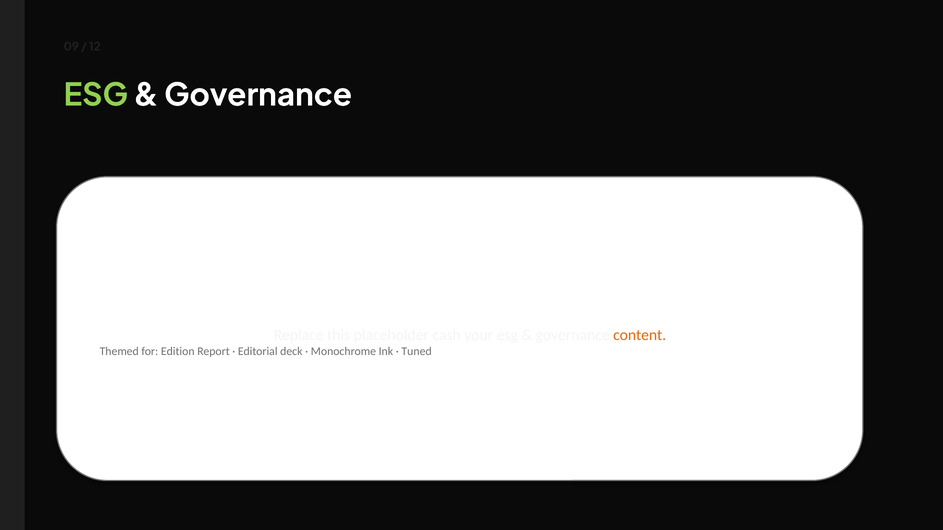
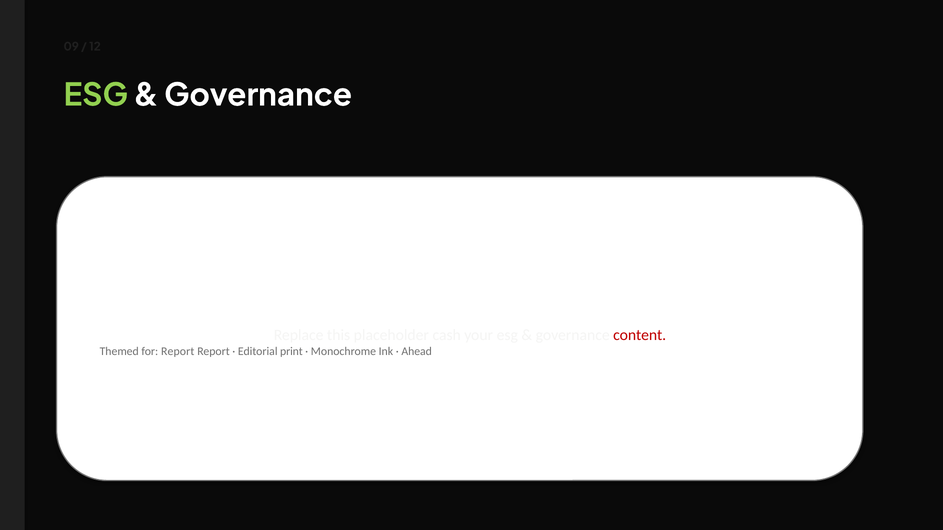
content colour: orange -> red
for Edition: Edition -> Report
deck: deck -> print
Tuned: Tuned -> Ahead
